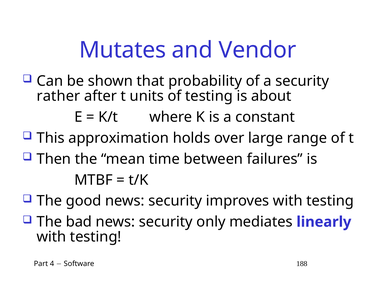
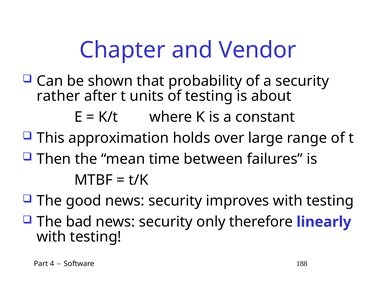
Mutates: Mutates -> Chapter
mediates: mediates -> therefore
